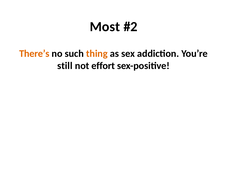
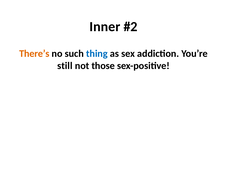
Most: Most -> Inner
thing colour: orange -> blue
effort: effort -> those
